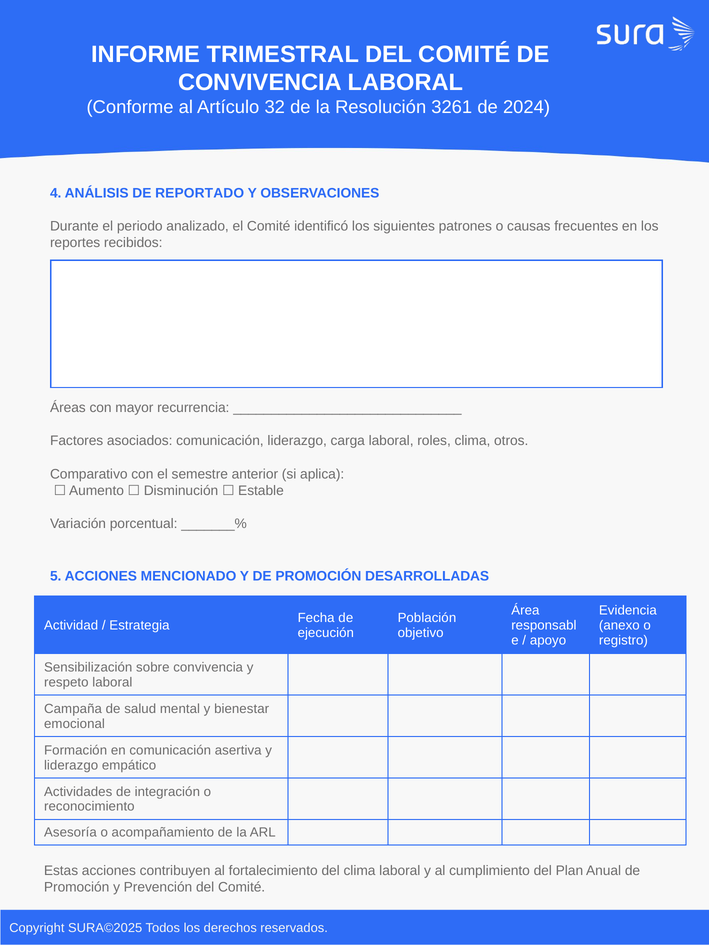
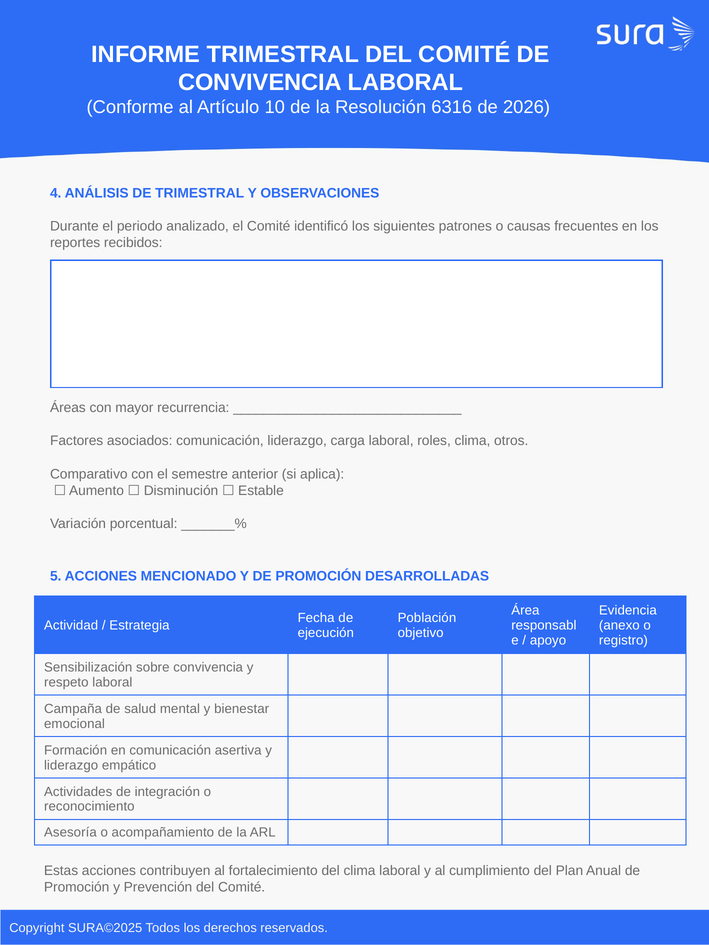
32: 32 -> 10
3261: 3261 -> 6316
2024: 2024 -> 2026
DE REPORTADO: REPORTADO -> TRIMESTRAL
